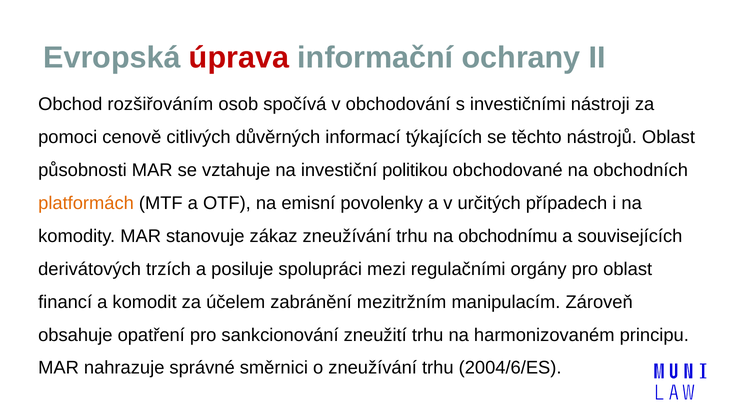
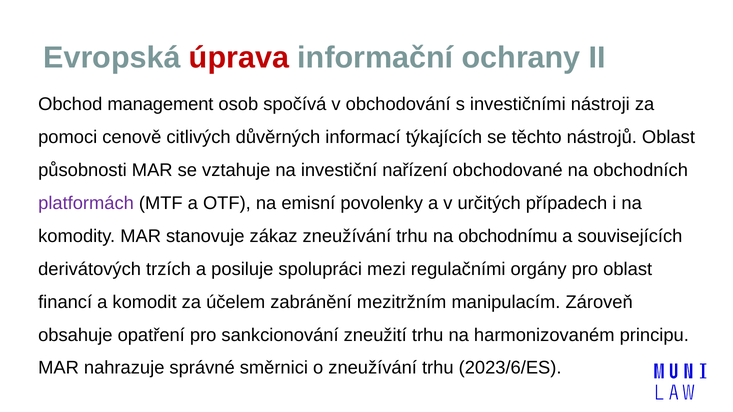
rozšiřováním: rozšiřováním -> management
politikou: politikou -> nařízení
platformách colour: orange -> purple
2004/6/ES: 2004/6/ES -> 2023/6/ES
